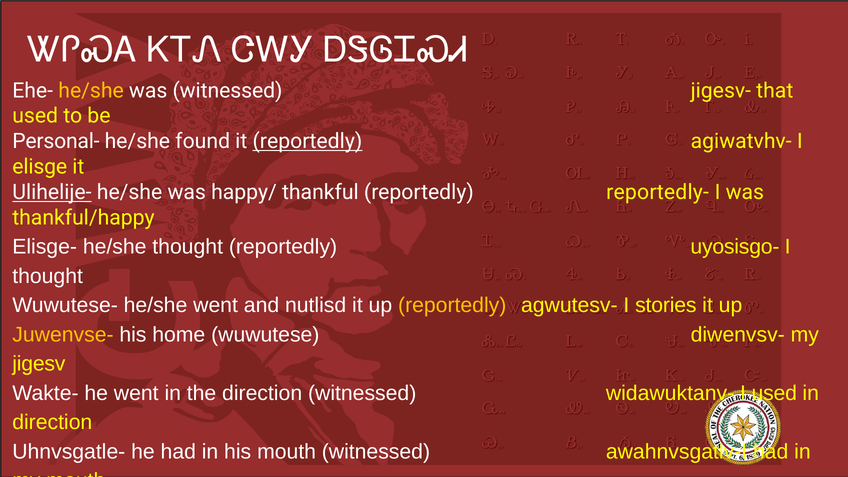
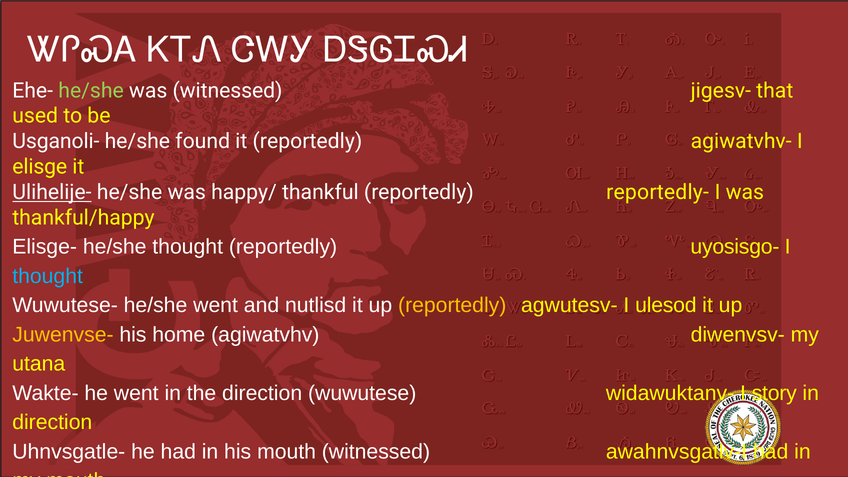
he/she at (91, 91) colour: yellow -> light green
Personal-: Personal- -> Usganoli-
reportedly at (307, 141) underline: present -> none
thought at (48, 276) colour: white -> light blue
stories: stories -> ulesod
wuwutese: wuwutese -> agiwatvhv
jigesv: jigesv -> utana
direction witnessed: witnessed -> wuwutese
I used: used -> story
